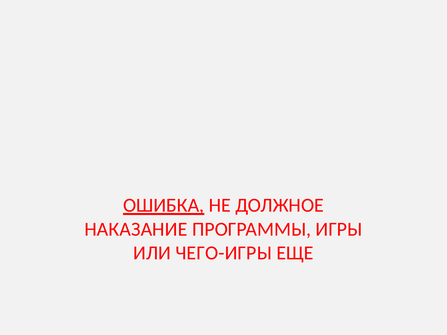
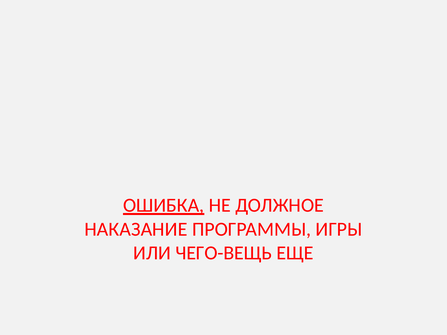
ЧЕГО-ИГРЫ: ЧЕГО-ИГРЫ -> ЧЕГО-ВЕЩЬ
